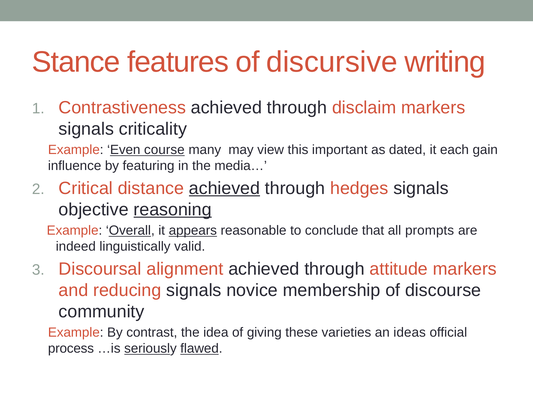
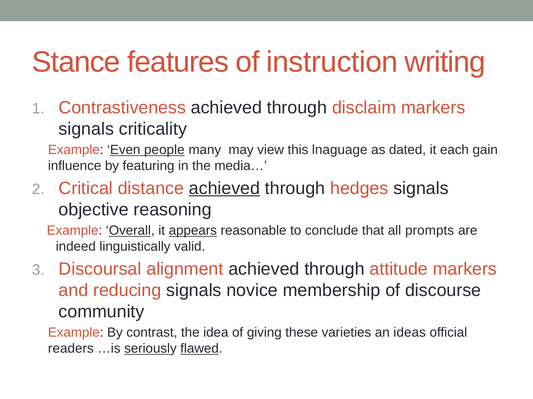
discursive: discursive -> instruction
course: course -> people
important: important -> lnaguage
reasoning underline: present -> none
process: process -> readers
